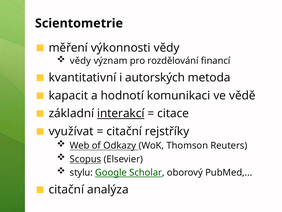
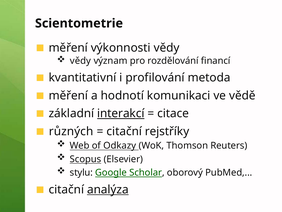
autorských: autorských -> profilování
kapacit at (68, 95): kapacit -> měření
využívat: využívat -> různých
analýza underline: none -> present
